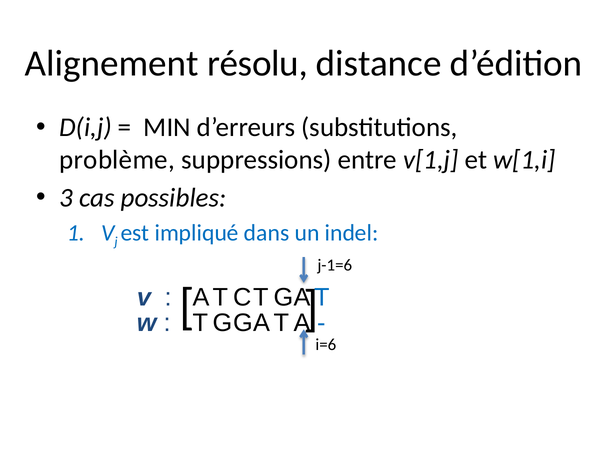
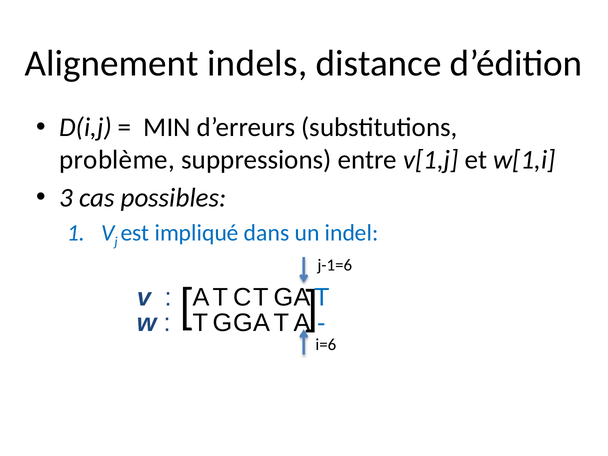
résolu: résolu -> indels
